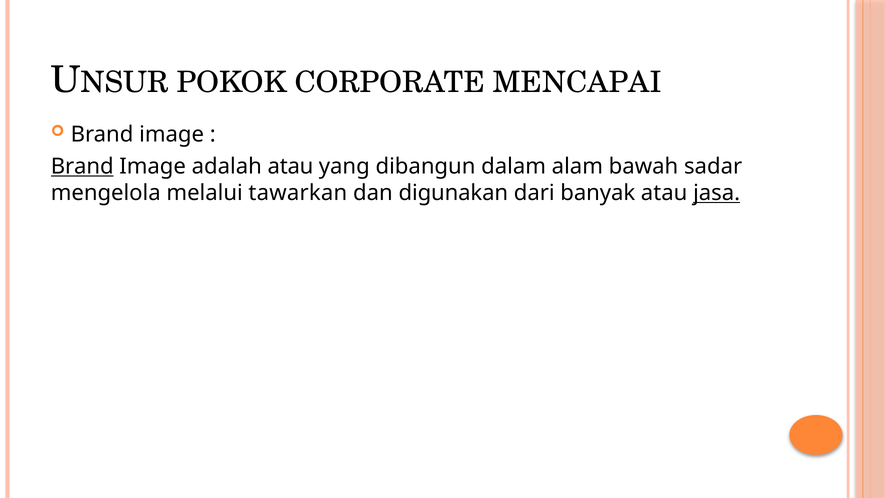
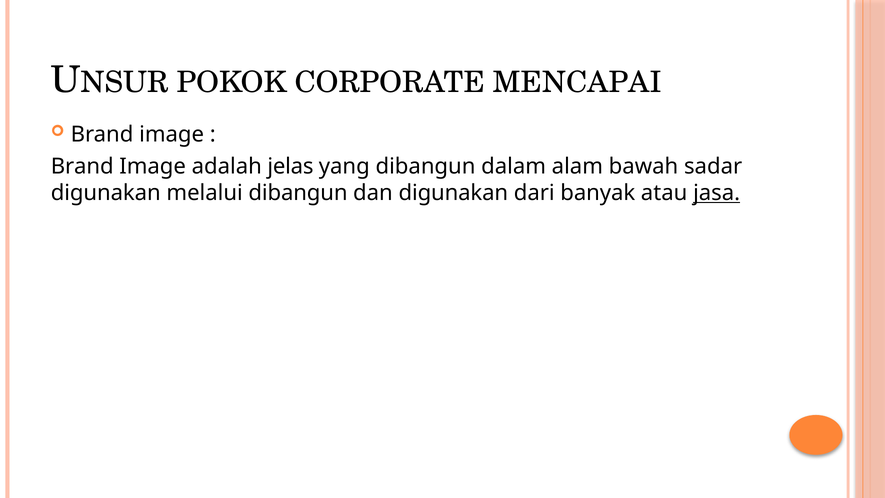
Brand at (82, 166) underline: present -> none
adalah atau: atau -> jelas
mengelola at (106, 193): mengelola -> digunakan
melalui tawarkan: tawarkan -> dibangun
